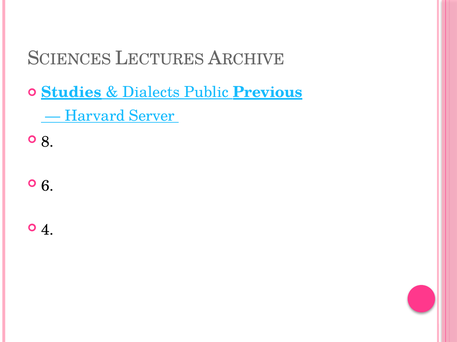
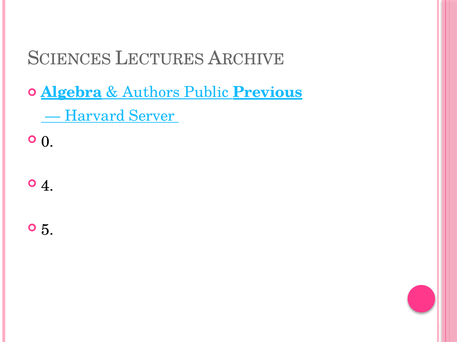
Studies: Studies -> Algebra
Dialects: Dialects -> Authors
8: 8 -> 0
6: 6 -> 4
4: 4 -> 5
